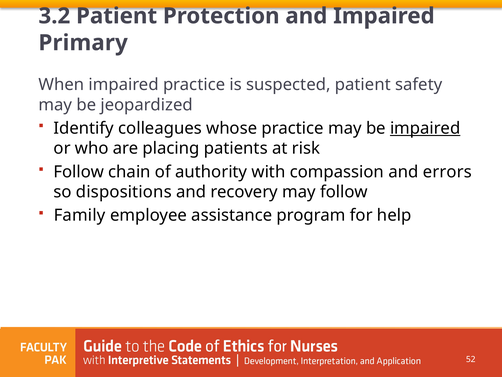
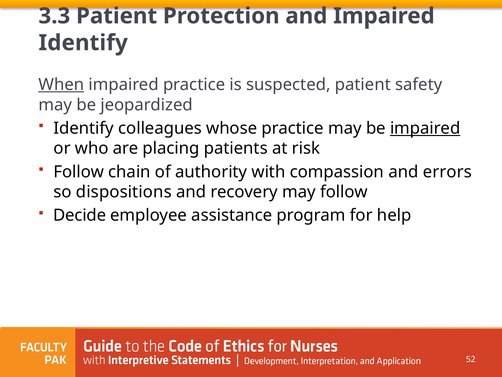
3.2: 3.2 -> 3.3
Primary at (83, 43): Primary -> Identify
When underline: none -> present
Family: Family -> Decide
